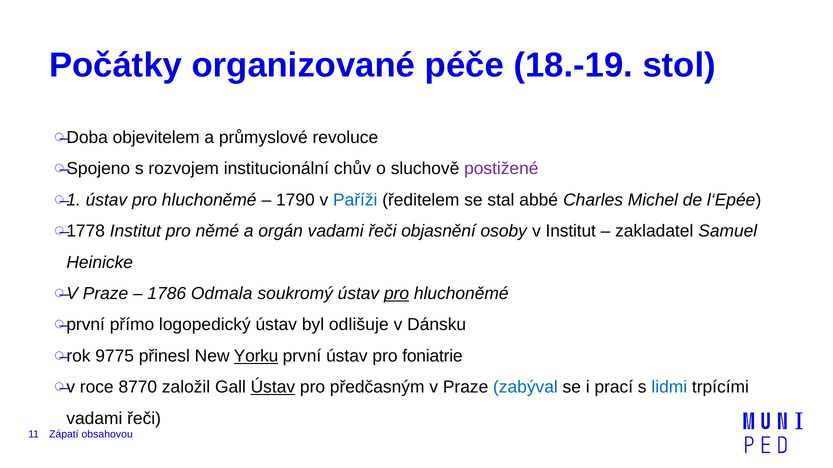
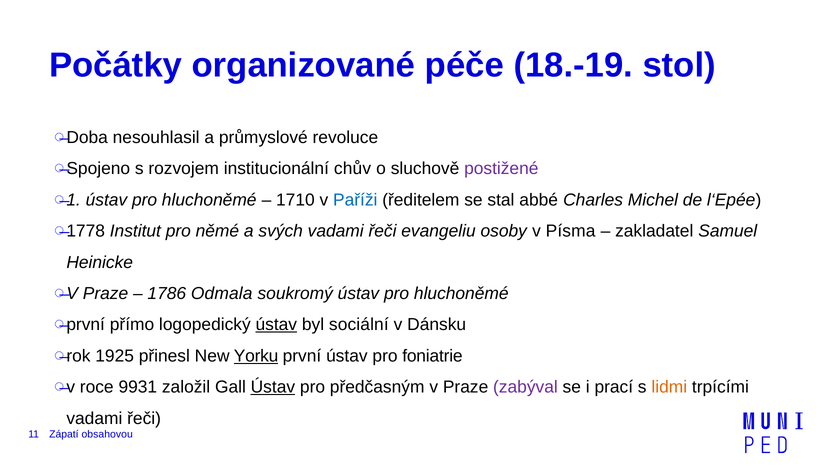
objevitelem: objevitelem -> nesouhlasil
1790: 1790 -> 1710
orgán: orgán -> svých
objasnění: objasnění -> evangeliu
v Institut: Institut -> Písma
pro at (397, 294) underline: present -> none
ústav at (276, 325) underline: none -> present
odlišuje: odlišuje -> sociální
9775: 9775 -> 1925
8770: 8770 -> 9931
zabýval colour: blue -> purple
lidmi colour: blue -> orange
